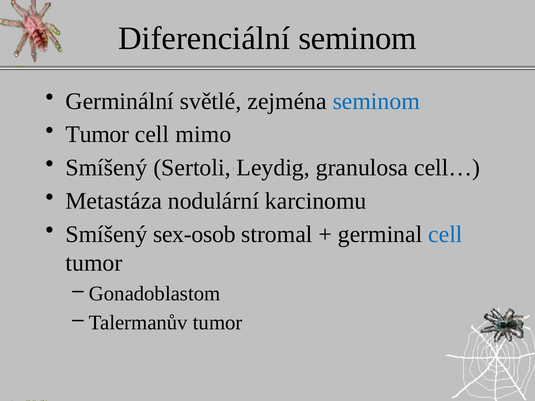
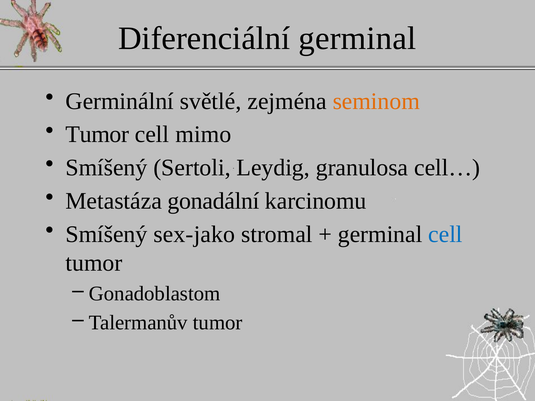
Diferenciální seminom: seminom -> germinal
seminom at (376, 101) colour: blue -> orange
nodulární: nodulární -> gonadální
sex-osob: sex-osob -> sex-jako
